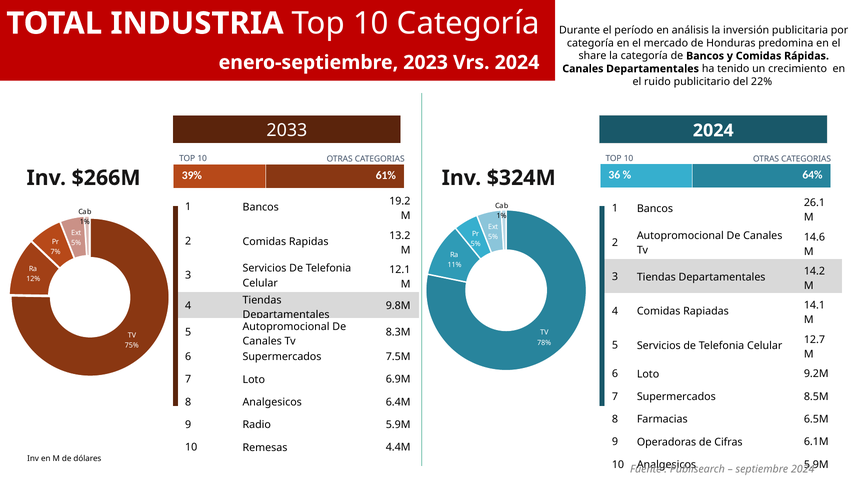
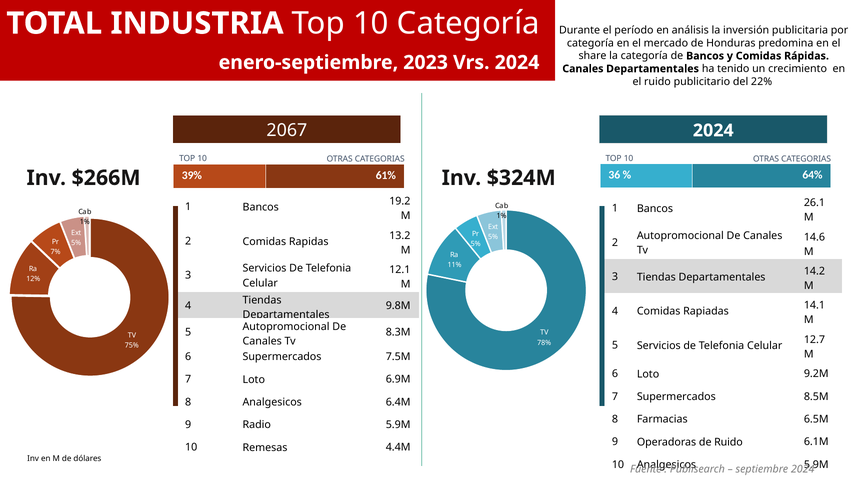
2033: 2033 -> 2067
de Cifras: Cifras -> Ruido
